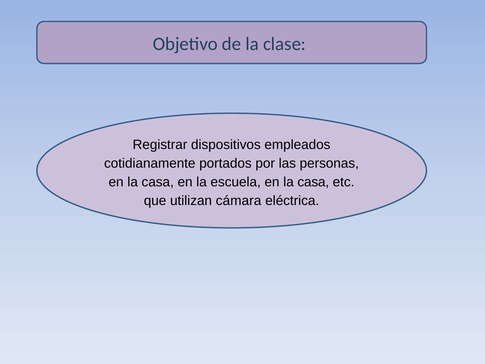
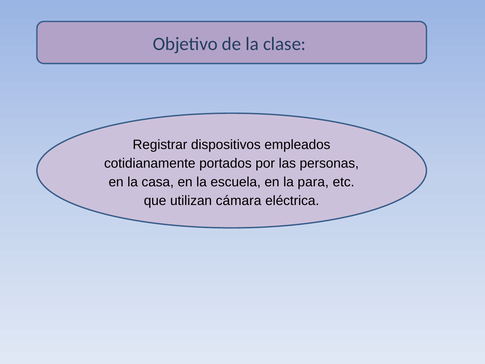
escuela en la casa: casa -> para
